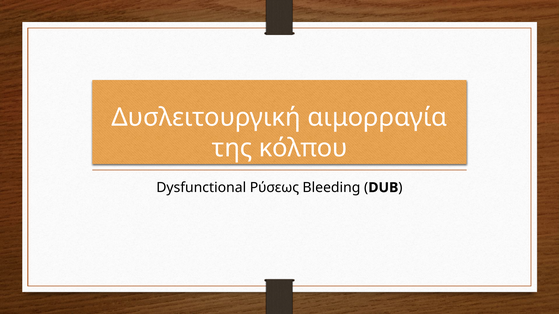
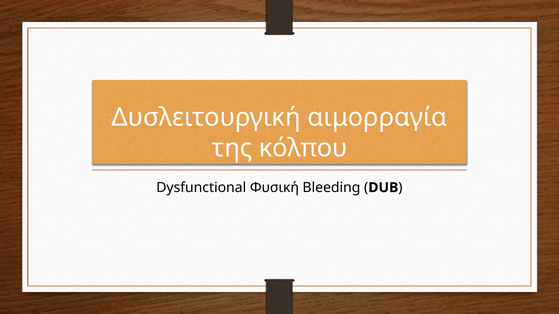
Ρύσεως: Ρύσεως -> Φυσική
